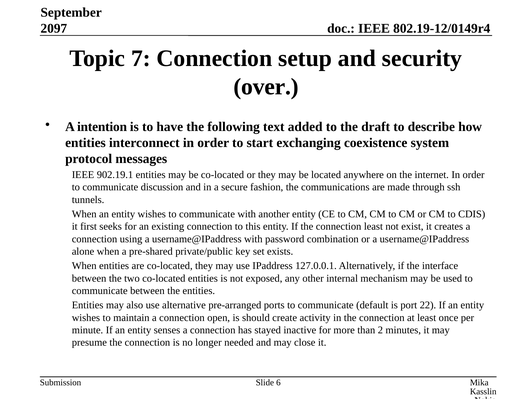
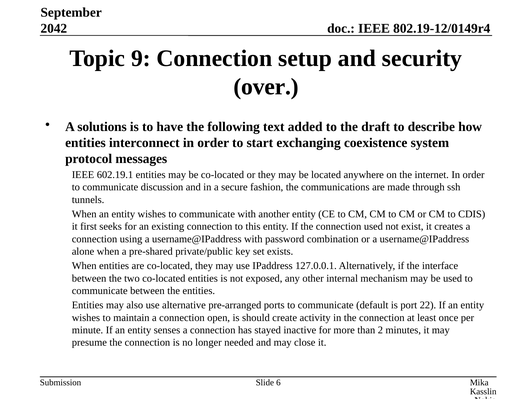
2097: 2097 -> 2042
7: 7 -> 9
intention: intention -> solutions
902.19.1: 902.19.1 -> 602.19.1
connection least: least -> used
